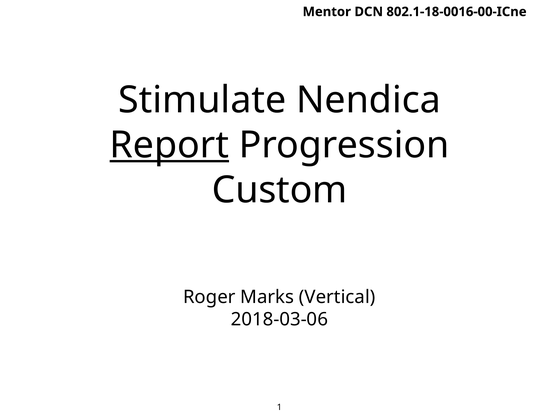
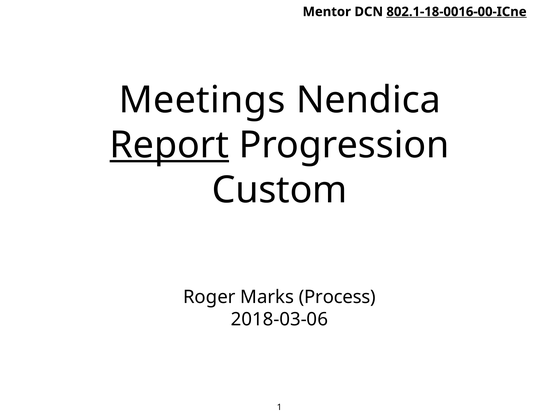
802.1-18-0016-00-ICne underline: none -> present
Stimulate: Stimulate -> Meetings
Vertical: Vertical -> Process
